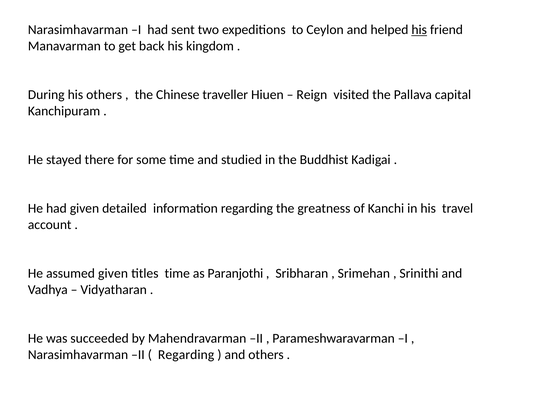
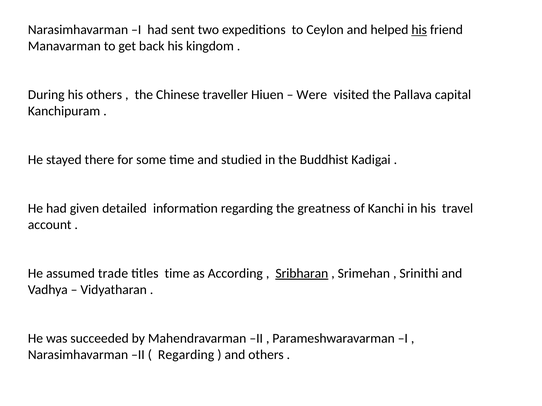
Reign: Reign -> Were
assumed given: given -> trade
Paranjothi: Paranjothi -> According
Sribharan underline: none -> present
